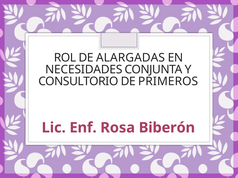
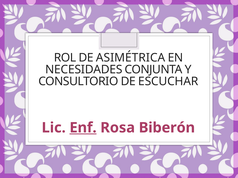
ALARGADAS: ALARGADAS -> ASIMÉTRICA
PRIMEROS: PRIMEROS -> ESCUCHAR
Enf underline: none -> present
